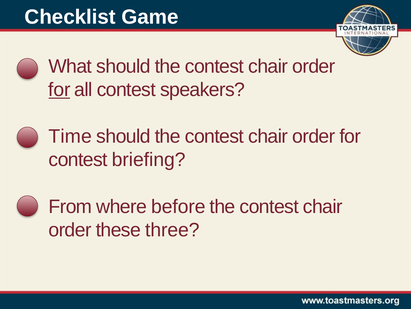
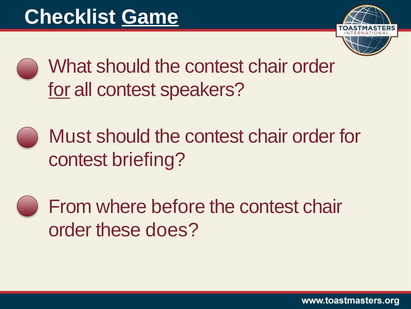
Game underline: none -> present
Time: Time -> Must
three: three -> does
